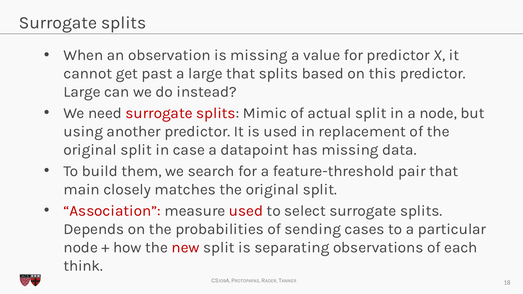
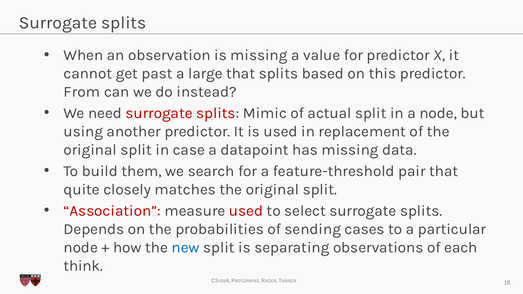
Large at (82, 92): Large -> From
main: main -> quite
new colour: red -> blue
